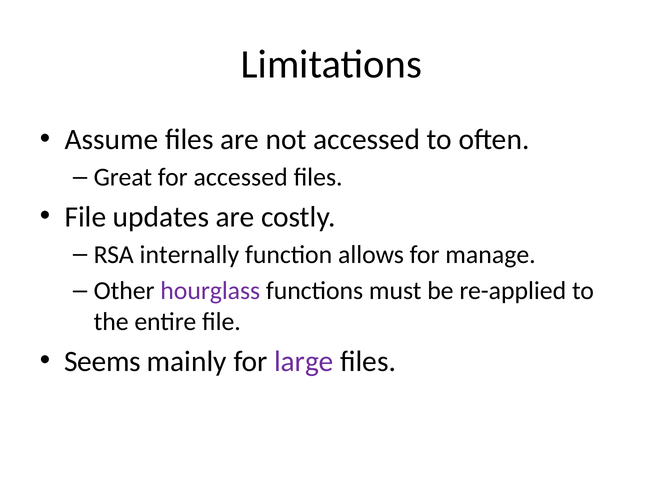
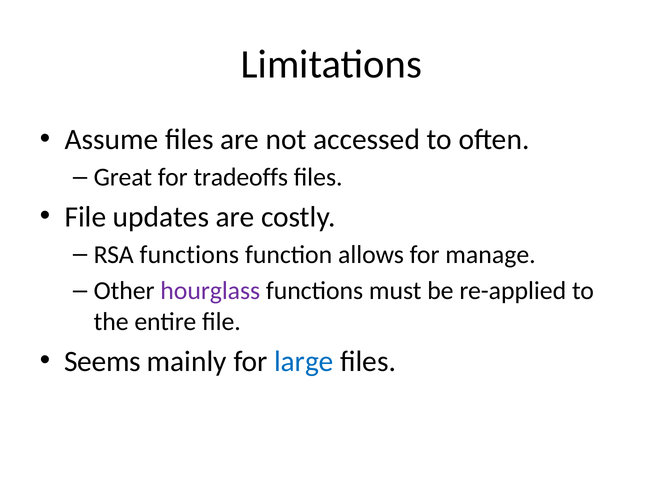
for accessed: accessed -> tradeoffs
RSA internally: internally -> functions
large colour: purple -> blue
